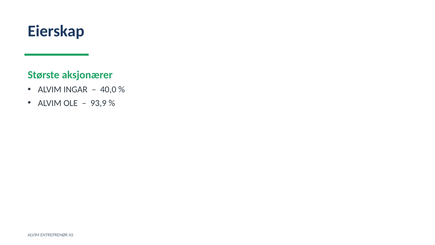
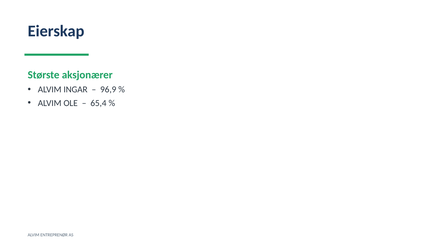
40,0: 40,0 -> 96,9
93,9: 93,9 -> 65,4
